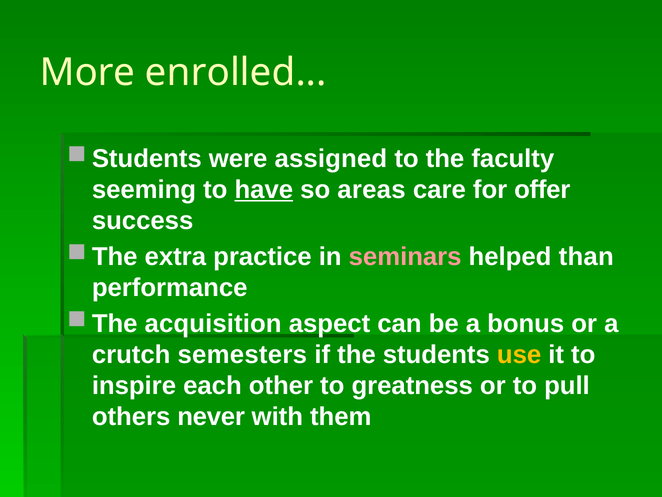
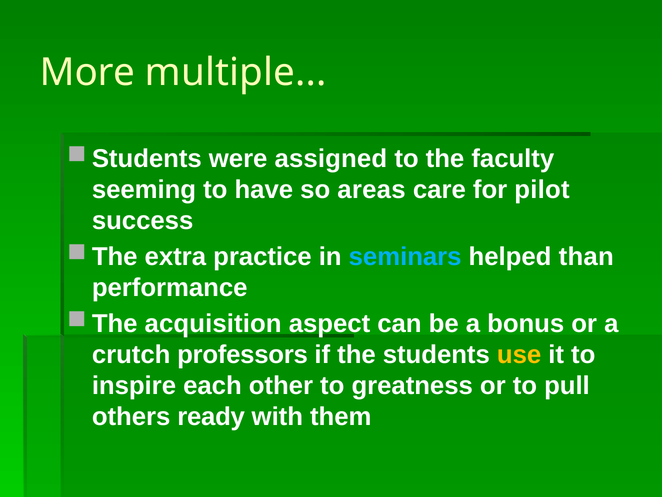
enrolled: enrolled -> multiple
have underline: present -> none
offer: offer -> pilot
seminars colour: pink -> light blue
semesters: semesters -> professors
never: never -> ready
